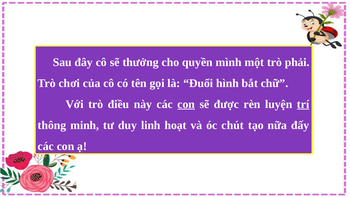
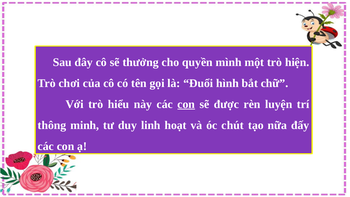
phải: phải -> hiện
điều: điều -> hiểu
trí underline: present -> none
